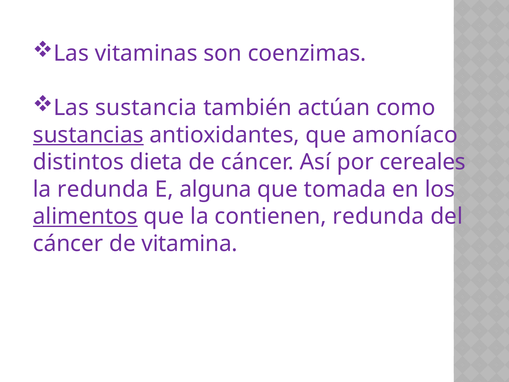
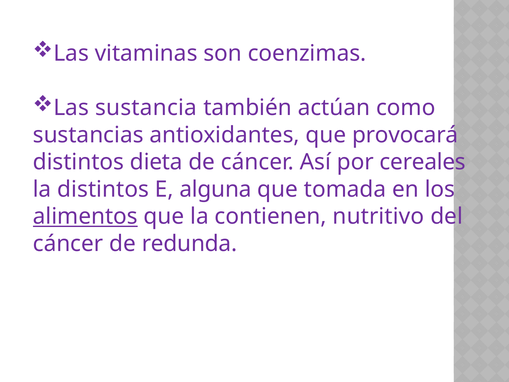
sustancias underline: present -> none
amoníaco: amoníaco -> provocará
la redunda: redunda -> distintos
contienen redunda: redunda -> nutritivo
vitamina: vitamina -> redunda
